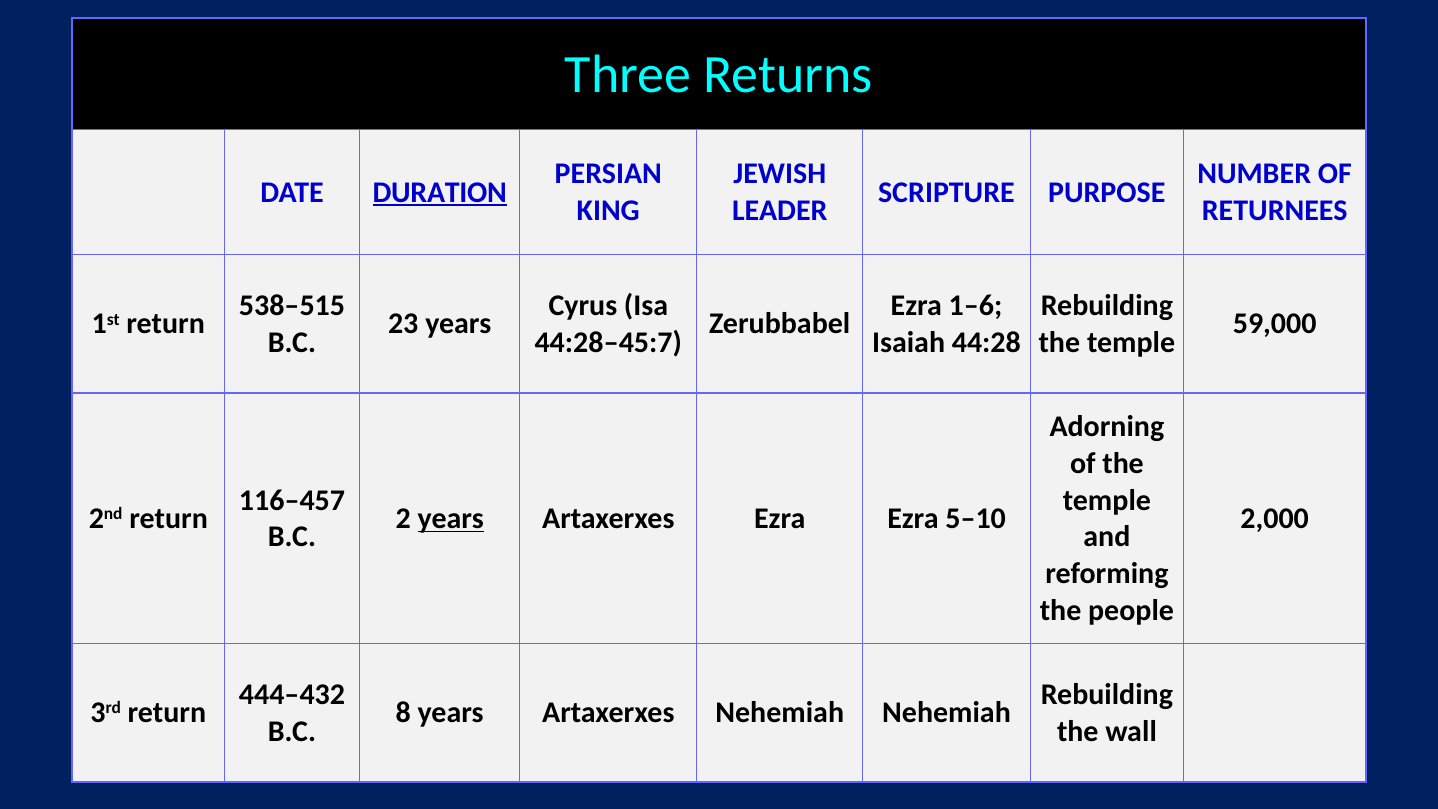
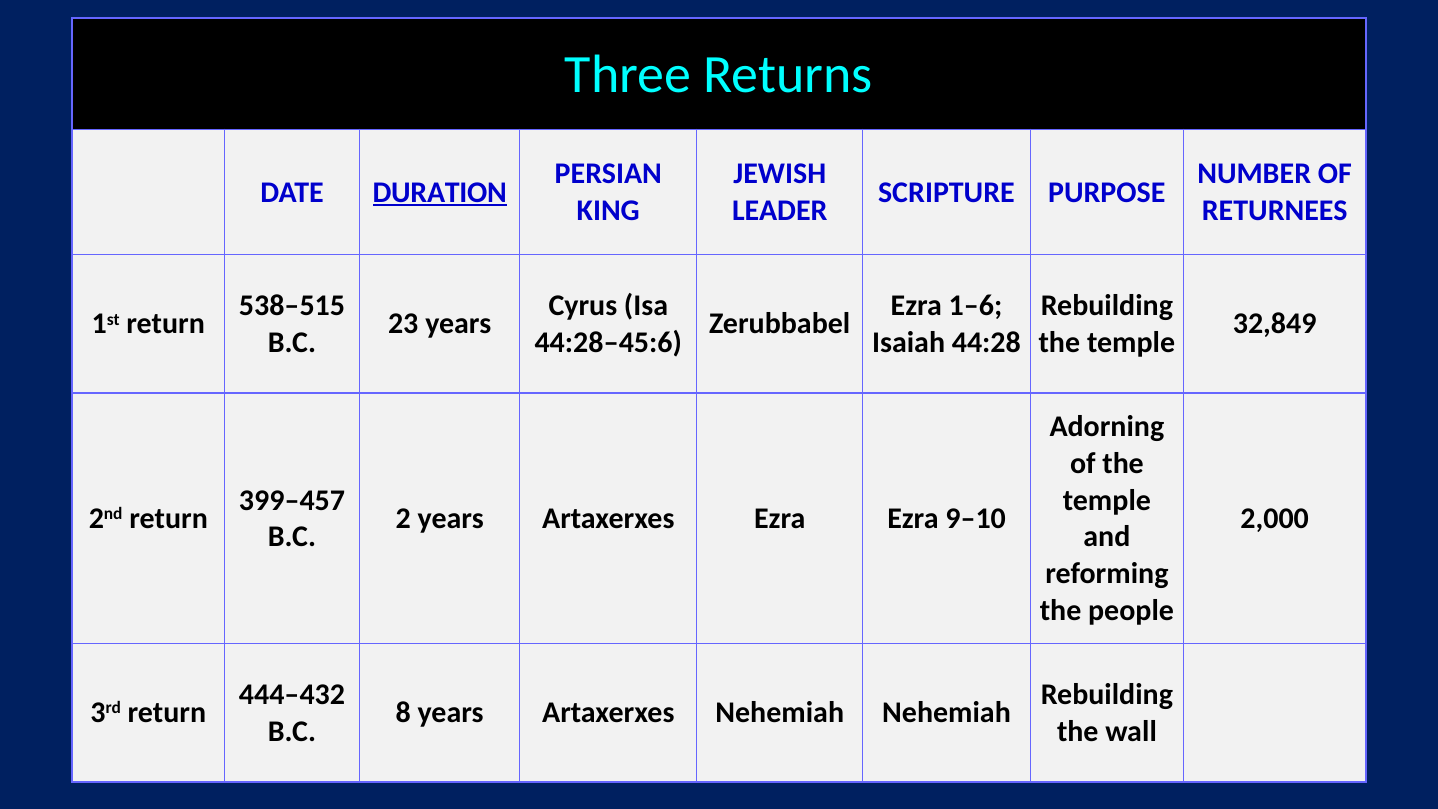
59,000: 59,000 -> 32,849
44:28‒45:7: 44:28‒45:7 -> 44:28‒45:6
116–457: 116–457 -> 399–457
years at (451, 518) underline: present -> none
5–10: 5–10 -> 9–10
